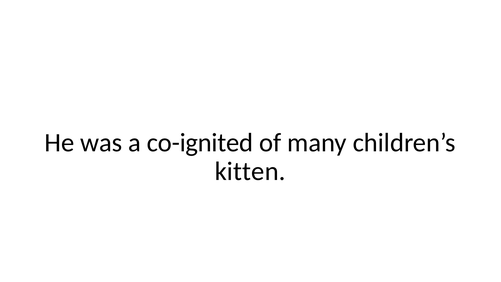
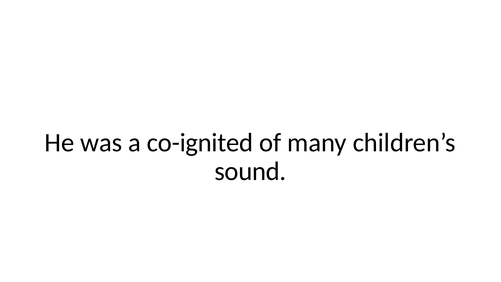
kitten: kitten -> sound
